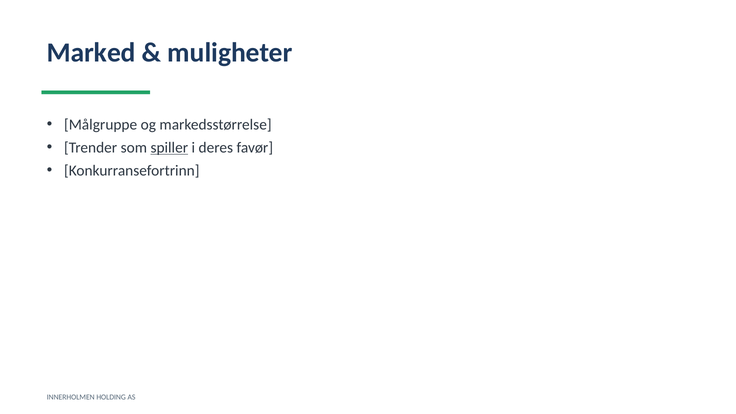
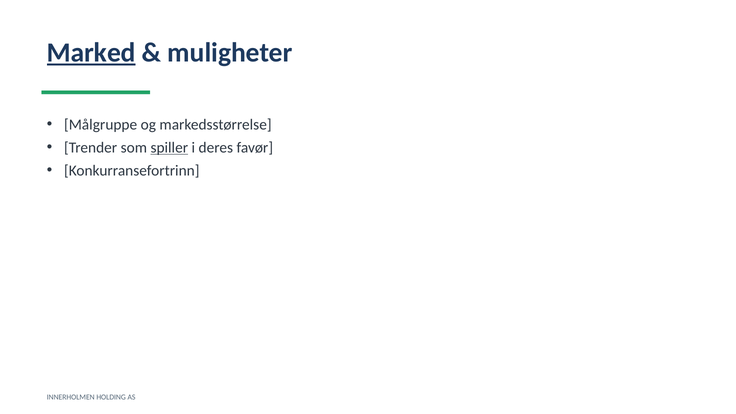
Marked underline: none -> present
